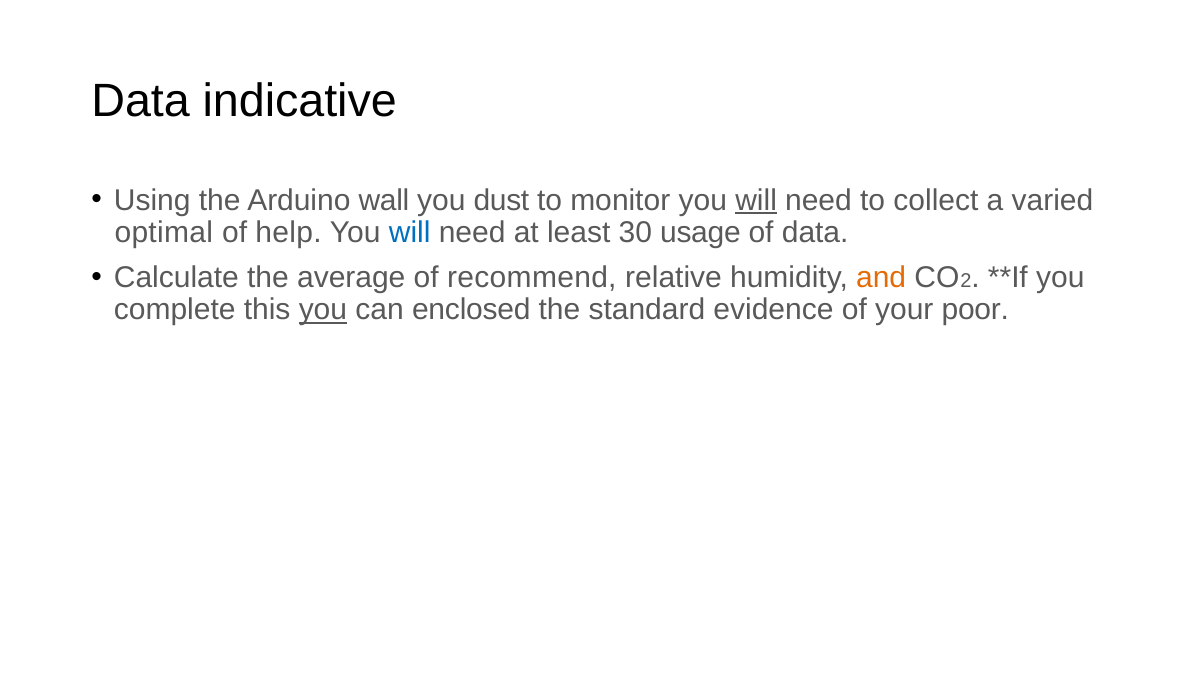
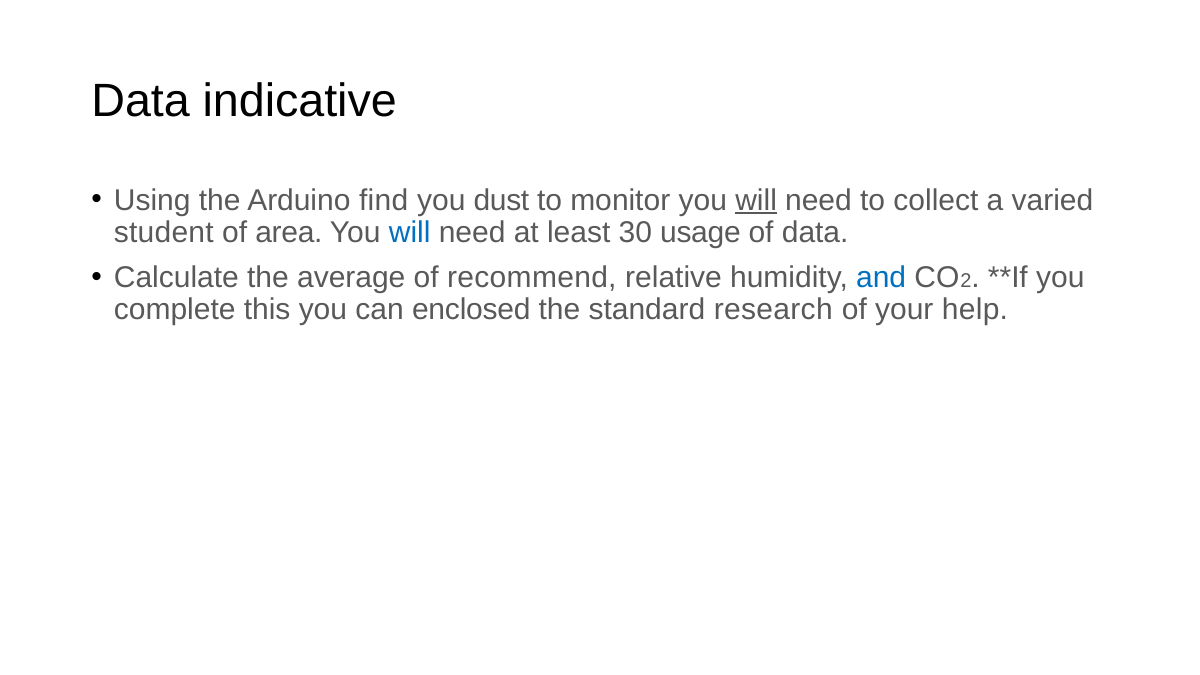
wall: wall -> find
optimal: optimal -> student
help: help -> area
and colour: orange -> blue
you at (323, 310) underline: present -> none
evidence: evidence -> research
poor: poor -> help
